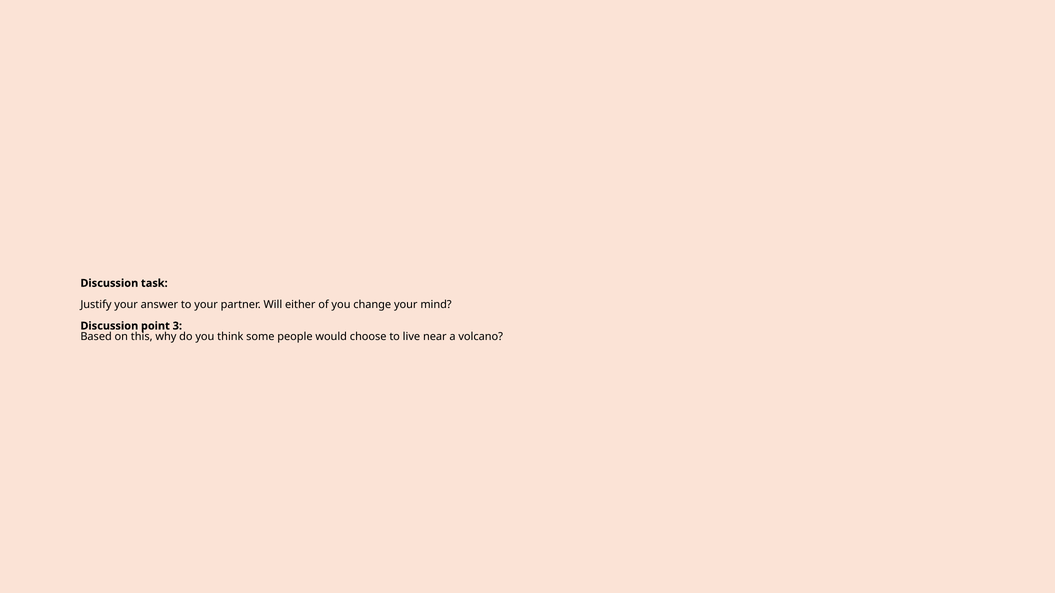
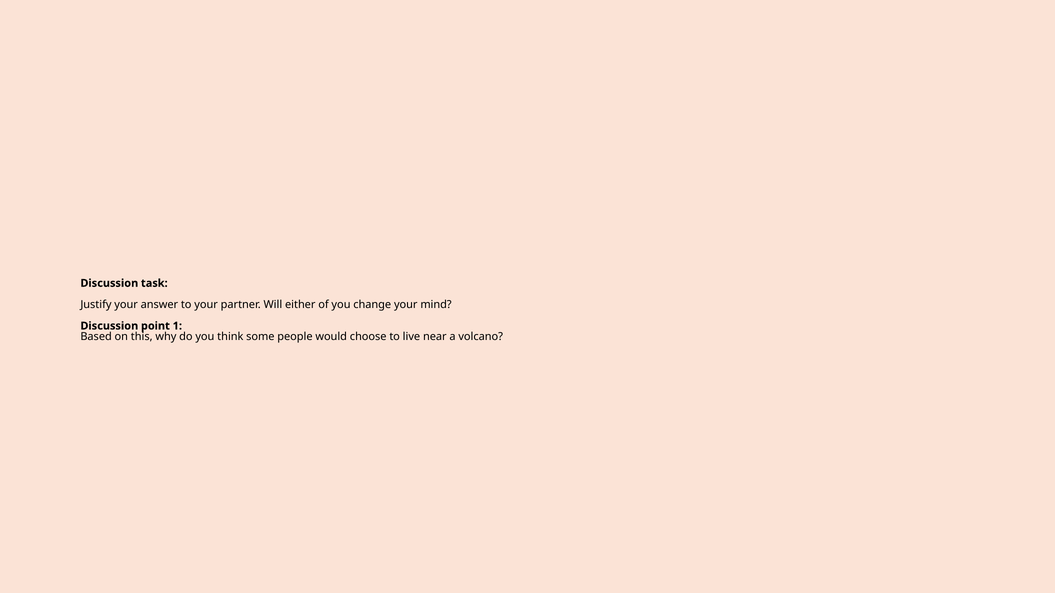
3: 3 -> 1
